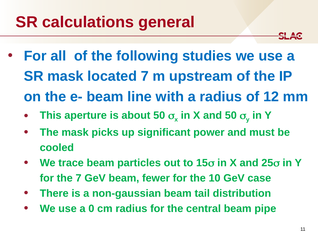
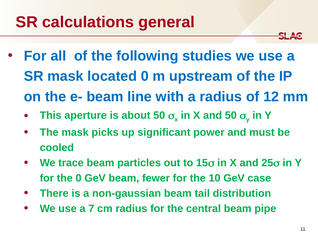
located 7: 7 -> 0
the 7: 7 -> 0
0: 0 -> 7
